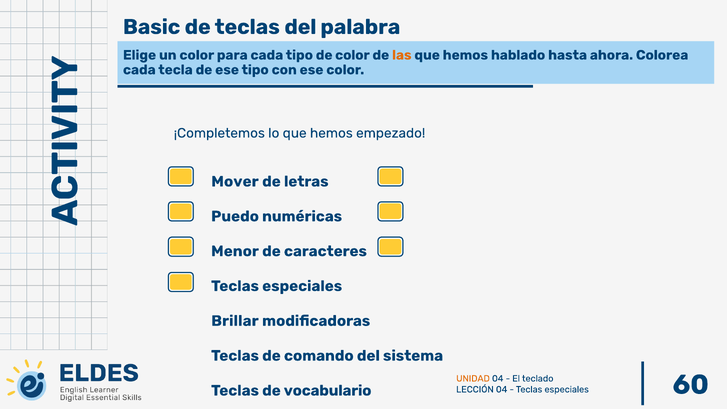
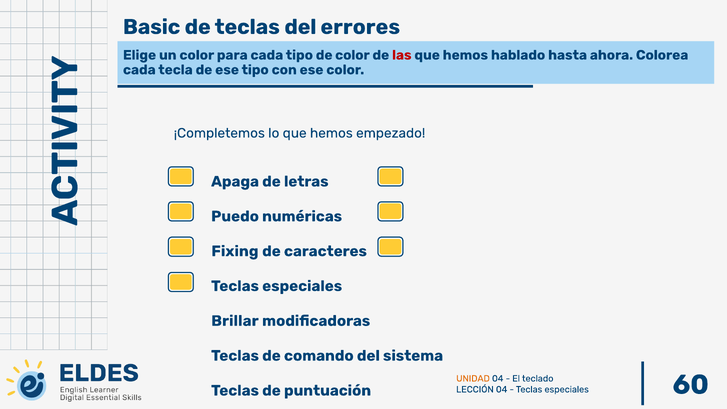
palabra: palabra -> errores
las colour: orange -> red
Mover: Mover -> Apaga
Menor: Menor -> Fixing
vocabulario: vocabulario -> puntuación
